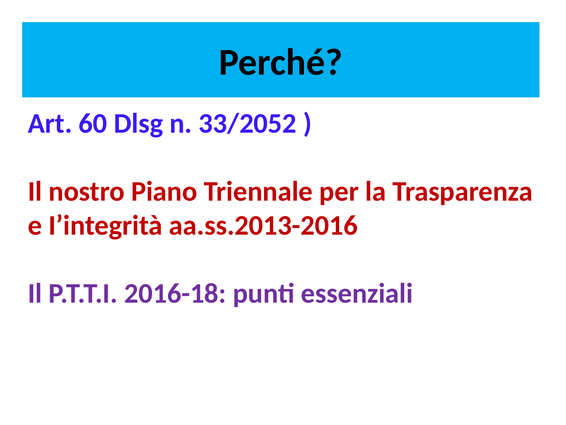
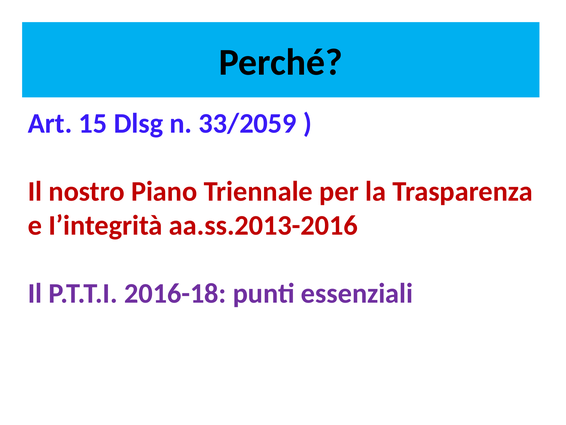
60: 60 -> 15
33/2052: 33/2052 -> 33/2059
